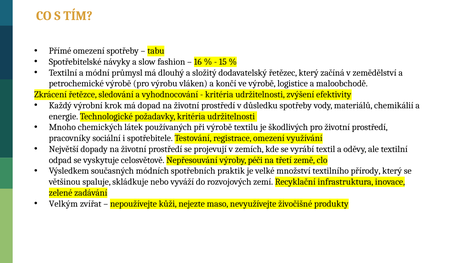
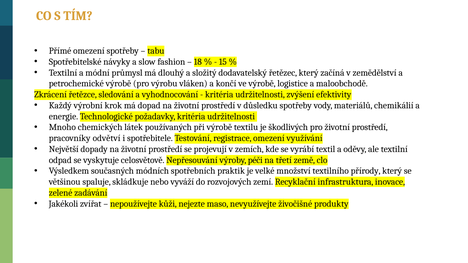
16: 16 -> 18
sociální: sociální -> odvětví
Velkým: Velkým -> Jakékoli
